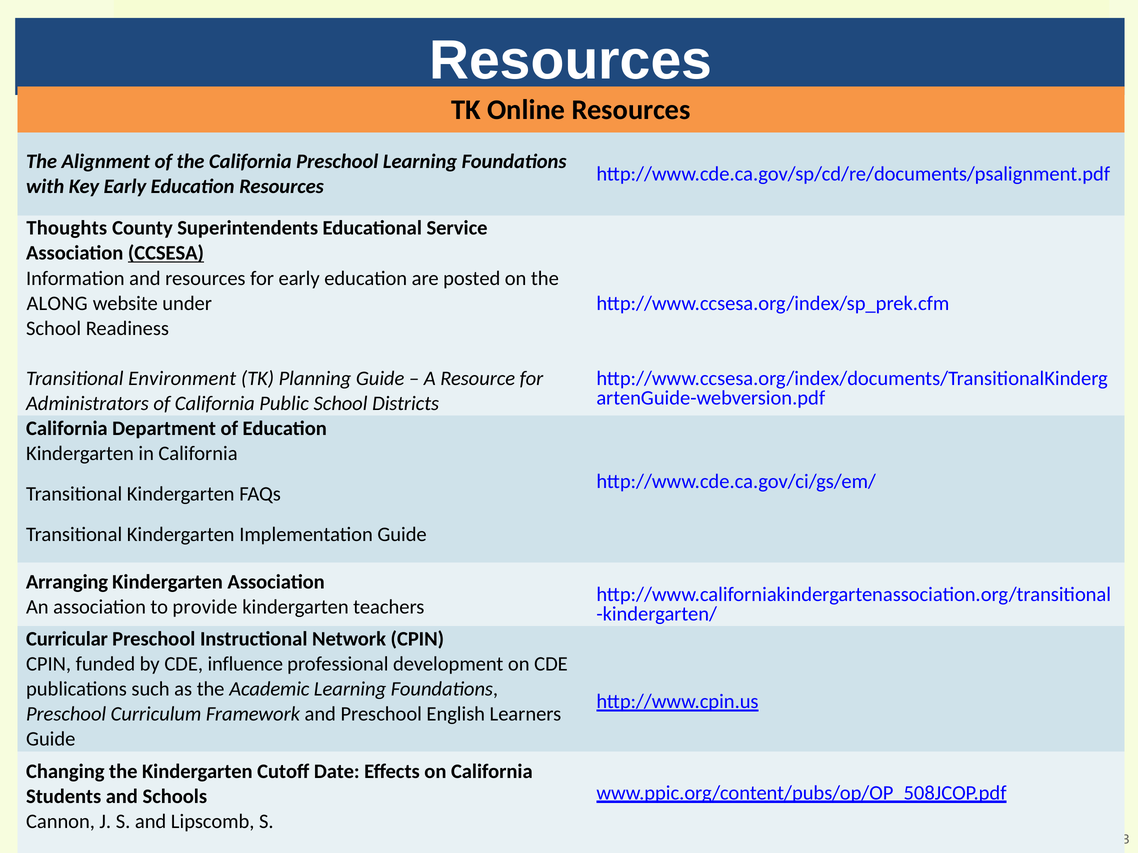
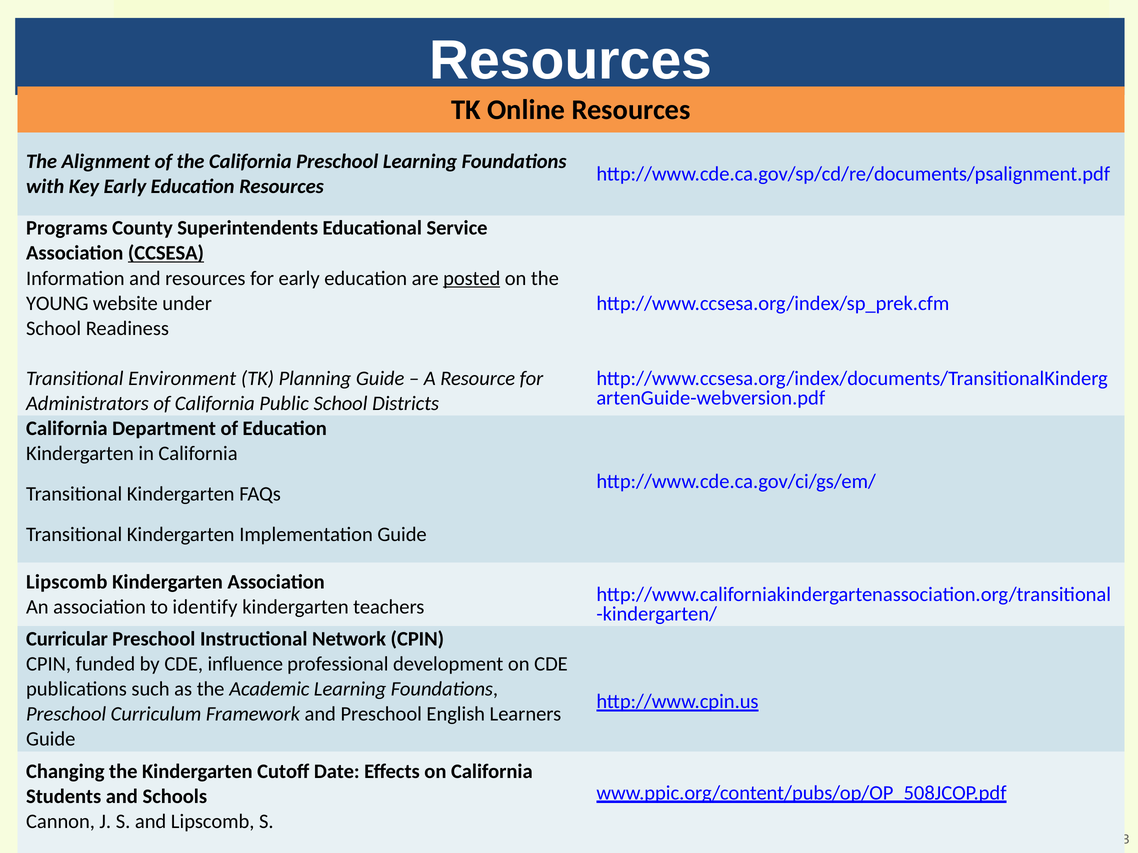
Thoughts: Thoughts -> Programs
posted underline: none -> present
ALONG: ALONG -> YOUNG
Arranging at (67, 582): Arranging -> Lipscomb
provide: provide -> identify
